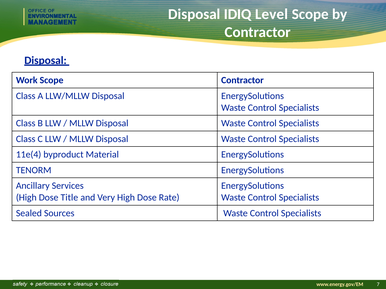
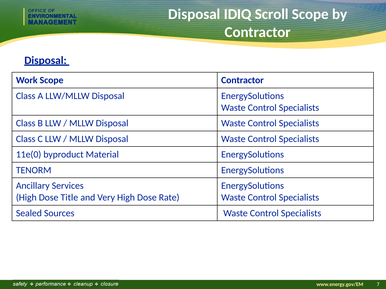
Level: Level -> Scroll
11e(4: 11e(4 -> 11e(0
